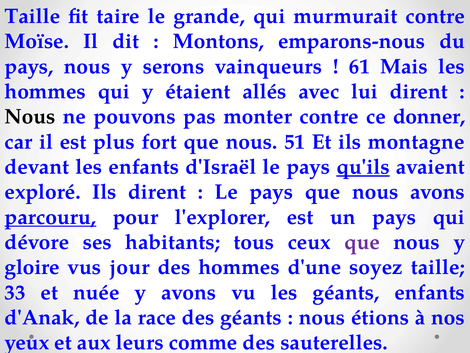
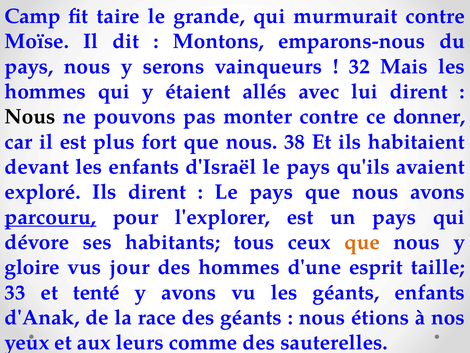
Taille at (32, 16): Taille -> Camp
61: 61 -> 32
51: 51 -> 38
montagne: montagne -> habitaient
qu'ils underline: present -> none
que at (362, 242) colour: purple -> orange
soyez: soyez -> esprit
nuée: nuée -> tenté
